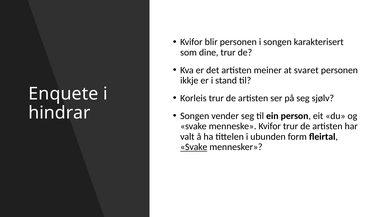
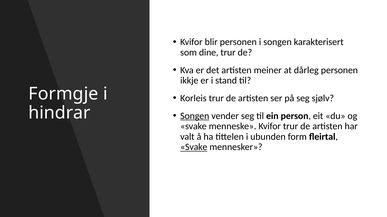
svaret: svaret -> dårleg
Enquete: Enquete -> Formgje
Songen at (195, 116) underline: none -> present
